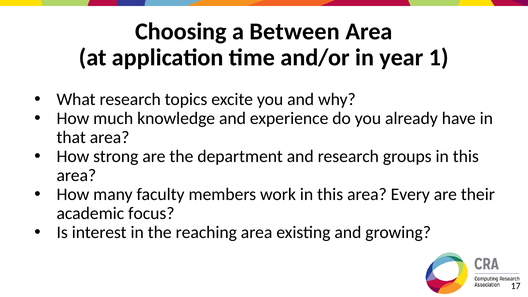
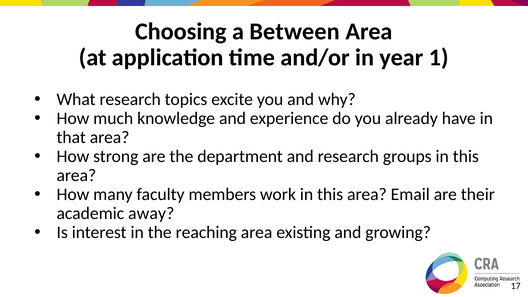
Every: Every -> Email
focus: focus -> away
